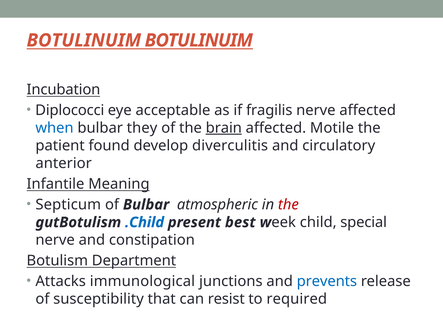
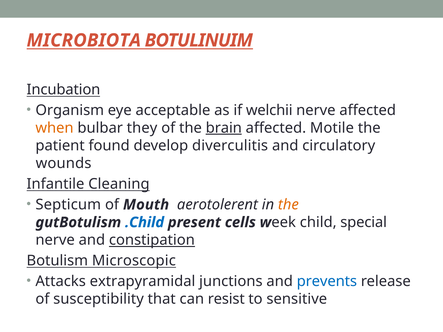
BOTULINUIM at (84, 40): BOTULINUIM -> MICROBIOTA
Diplococci: Diplococci -> Organism
fragilis: fragilis -> welchii
when colour: blue -> orange
anterior: anterior -> wounds
Meaning: Meaning -> Cleaning
of Bulbar: Bulbar -> Mouth
atmospheric: atmospheric -> aerotolerent
the at (288, 205) colour: red -> orange
best: best -> cells
constipation underline: none -> present
Department: Department -> Microscopic
immunological: immunological -> extrapyramidal
required: required -> sensitive
